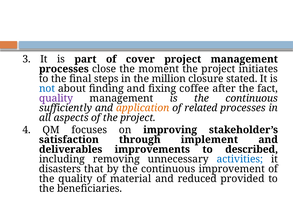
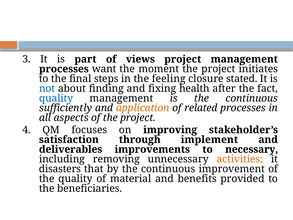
cover: cover -> views
close: close -> want
million: million -> feeling
coffee: coffee -> health
quality at (56, 98) colour: purple -> blue
described: described -> necessary
activities colour: blue -> orange
reduced: reduced -> benefits
